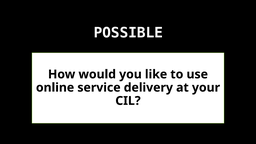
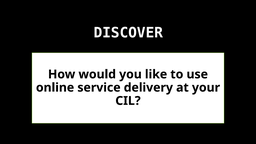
POSSIBLE: POSSIBLE -> DISCOVER
